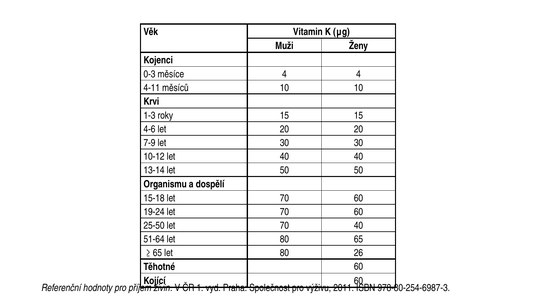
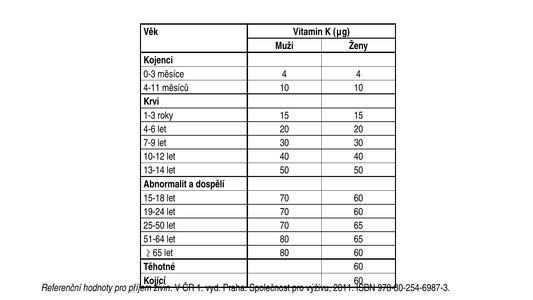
Organismu: Organismu -> Abnormalit
70 40: 40 -> 65
80 26: 26 -> 60
